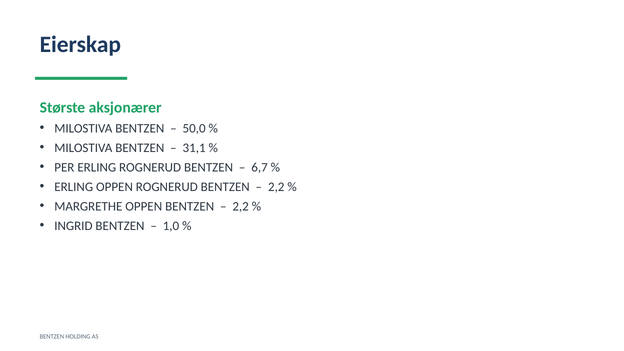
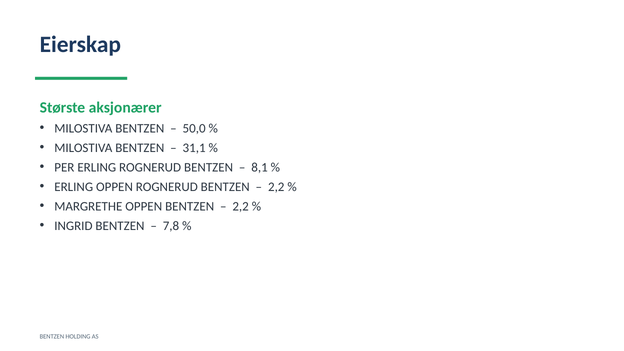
6,7: 6,7 -> 8,1
1,0: 1,0 -> 7,8
